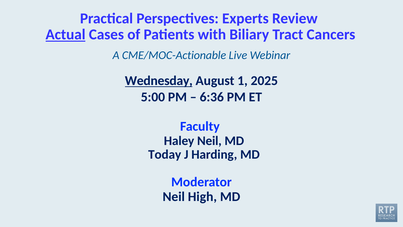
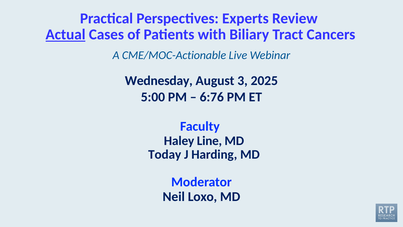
Wednesday underline: present -> none
1: 1 -> 3
6:36: 6:36 -> 6:76
Haley Neil: Neil -> Line
High: High -> Loxo
